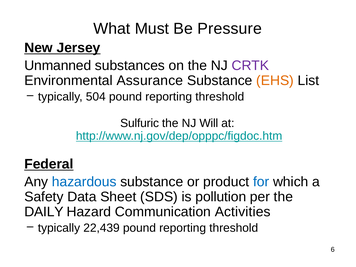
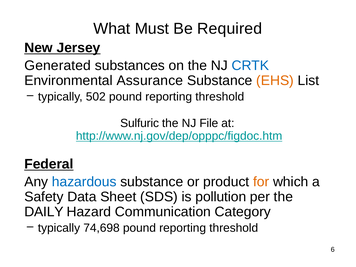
Pressure: Pressure -> Required
Unmanned: Unmanned -> Generated
CRTK colour: purple -> blue
504: 504 -> 502
Will: Will -> File
for colour: blue -> orange
Activities: Activities -> Category
22,439: 22,439 -> 74,698
